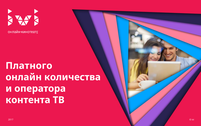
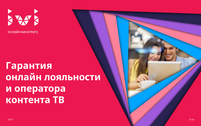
Платного: Платного -> Гарантия
количества: количества -> лояльности
